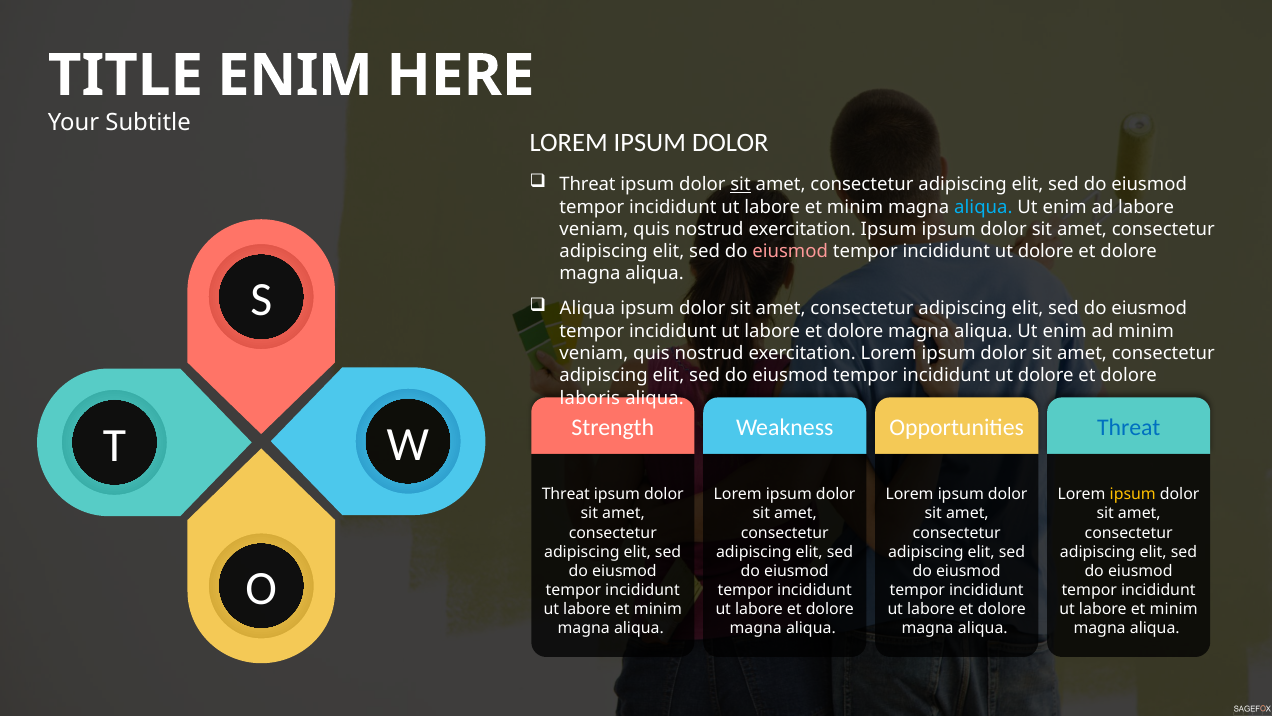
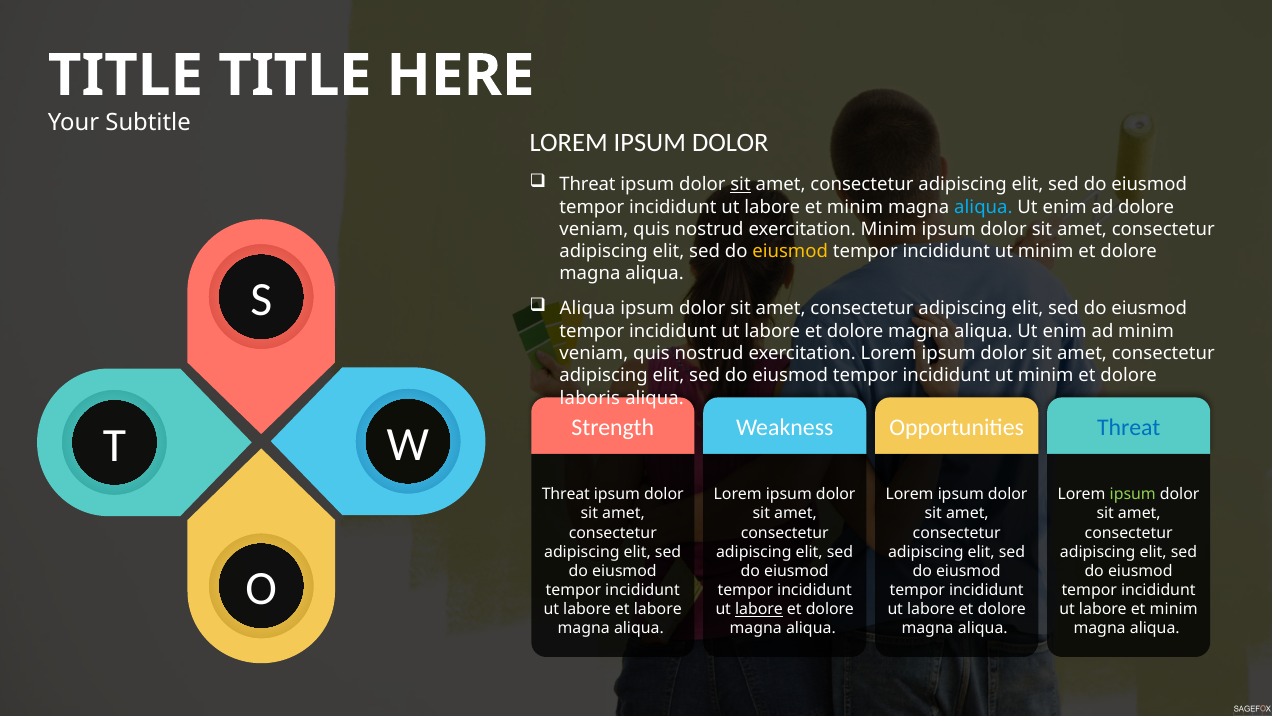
ENIM at (295, 75): ENIM -> TITLE
ad labore: labore -> dolore
exercitation Ipsum: Ipsum -> Minim
eiusmod at (790, 251) colour: pink -> yellow
dolore at (1046, 251): dolore -> minim
dolore at (1046, 375): dolore -> minim
ipsum at (1133, 494) colour: yellow -> light green
minim at (658, 609): minim -> labore
labore at (759, 609) underline: none -> present
